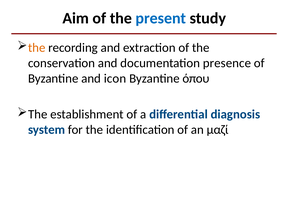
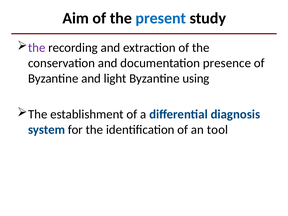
the at (37, 48) colour: orange -> purple
icon: icon -> light
όπου: όπου -> using
μαζί: μαζί -> tool
